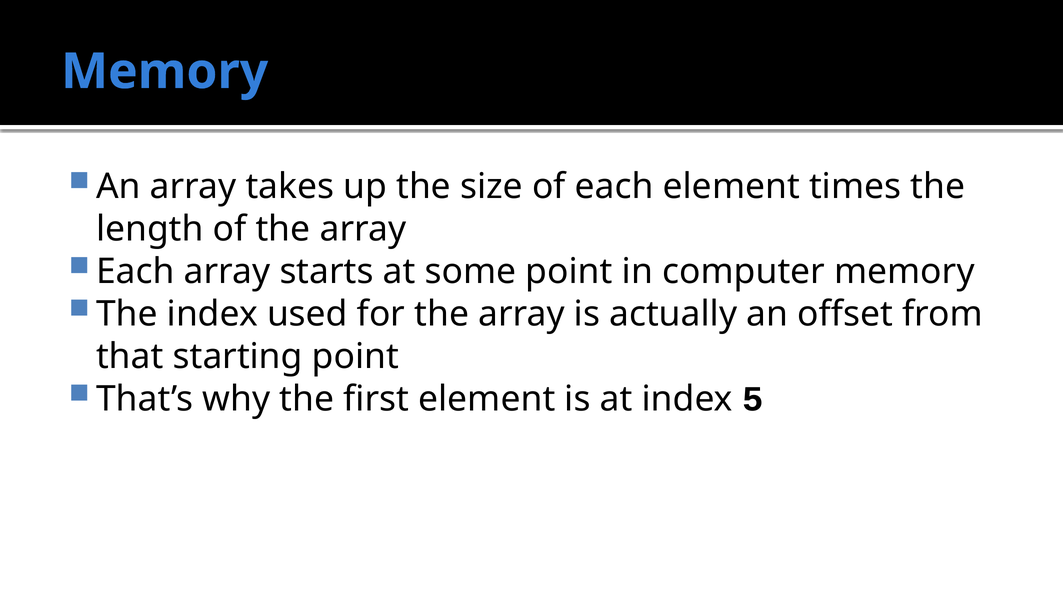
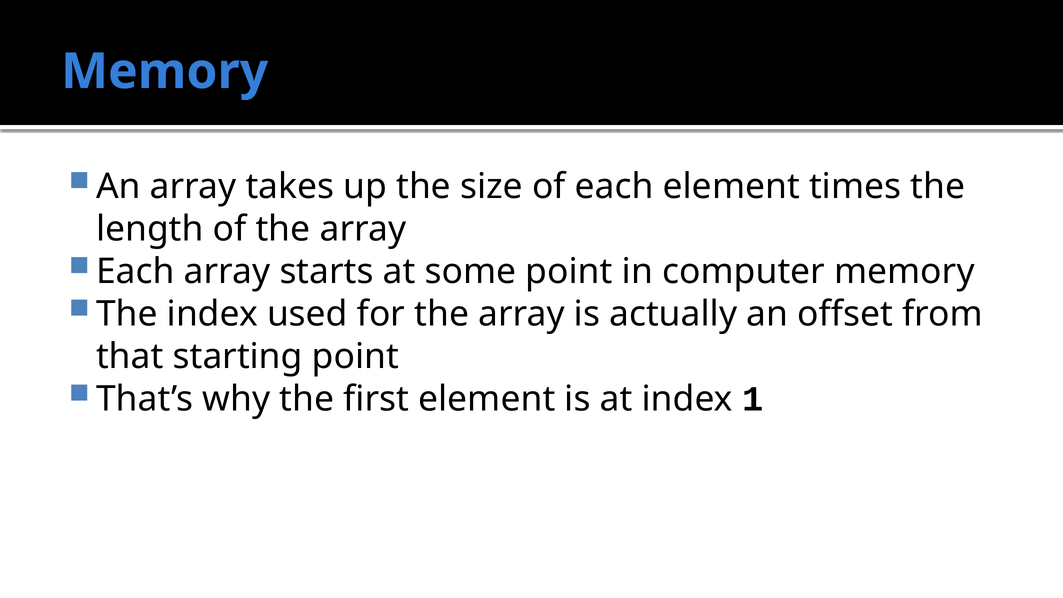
5: 5 -> 1
